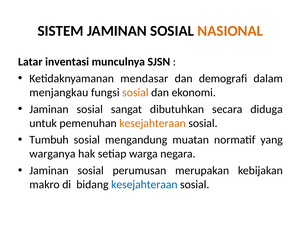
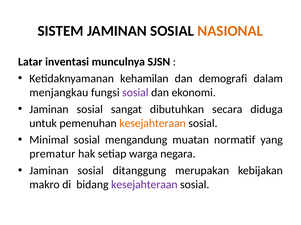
mendasar: mendasar -> kehamilan
sosial at (135, 93) colour: orange -> purple
Tumbuh: Tumbuh -> Minimal
warganya: warganya -> prematur
perumusan: perumusan -> ditanggung
kesejahteraan at (144, 185) colour: blue -> purple
